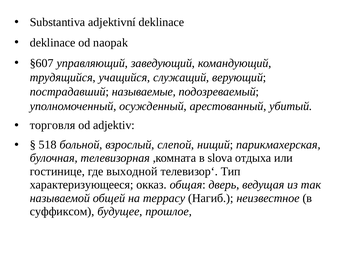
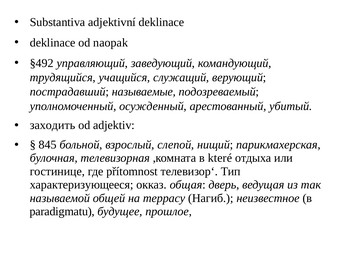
§607: §607 -> §492
торговля: торговля -> заходить
518: 518 -> 845
slova: slova -> které
выходной: выходной -> přítomnost
суффиксом: суффиксом -> paradigmatu
